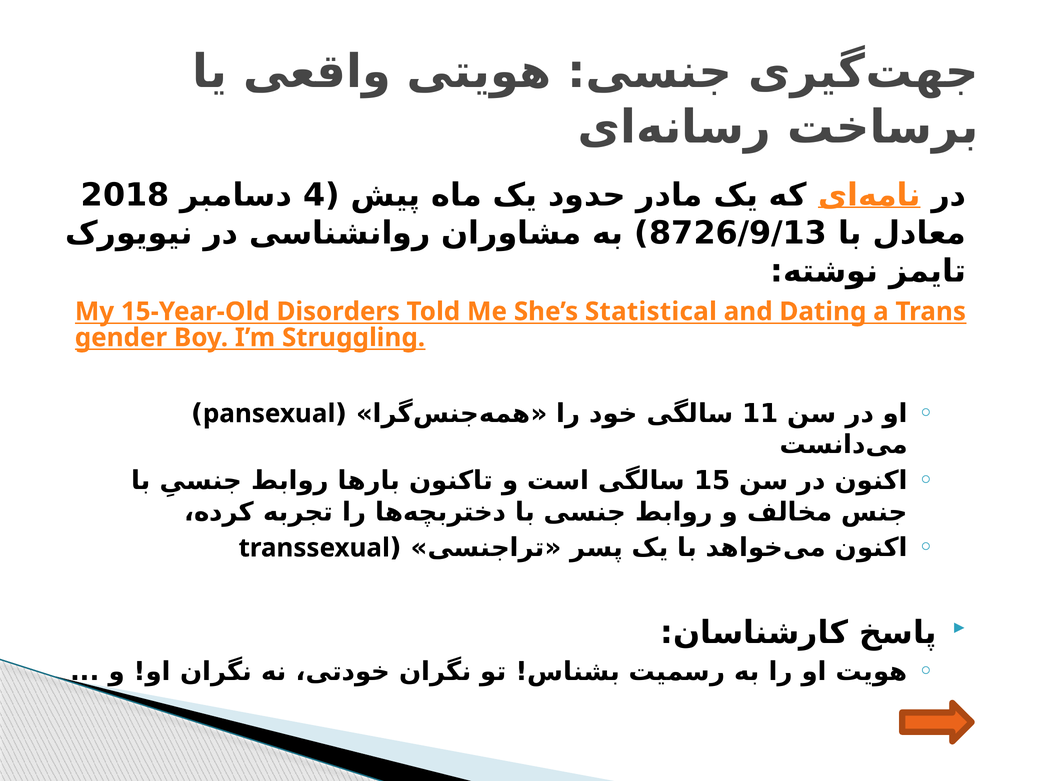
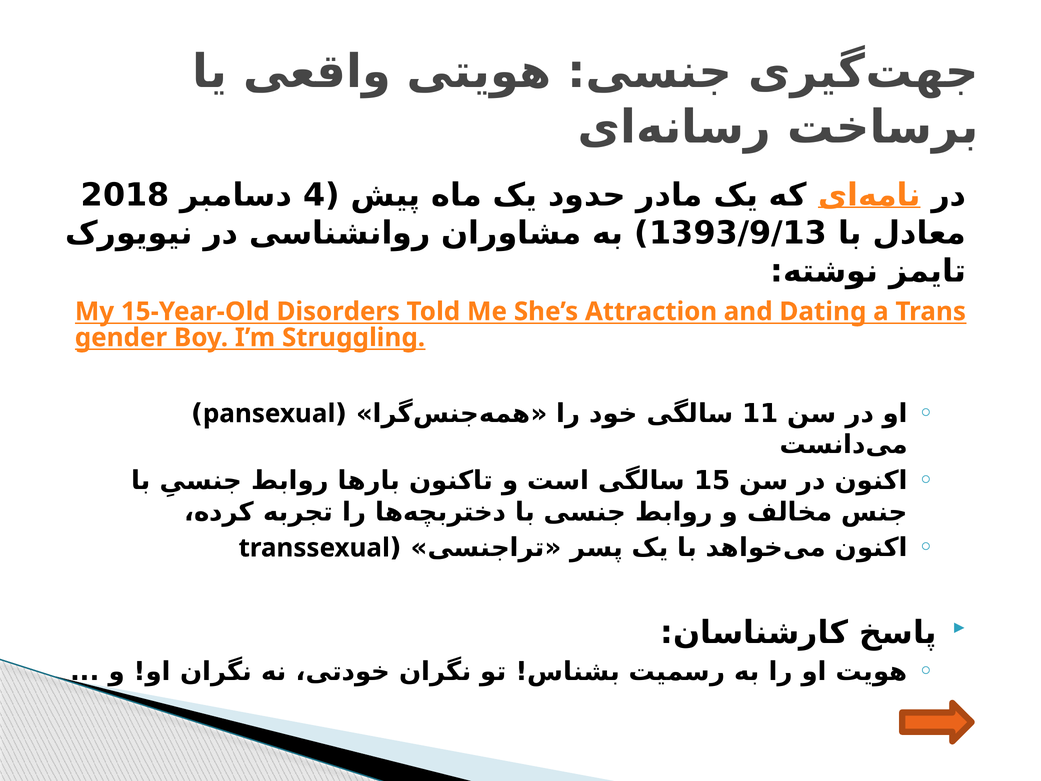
8726/9/13: 8726/9/13 -> 1393/9/13
Statistical: Statistical -> Attraction
